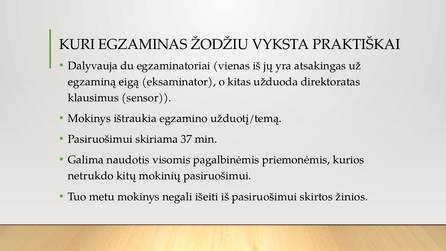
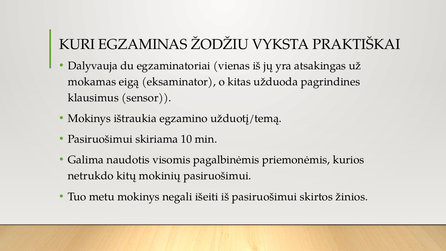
egzaminą: egzaminą -> mokamas
direktoratas: direktoratas -> pagrindines
37: 37 -> 10
